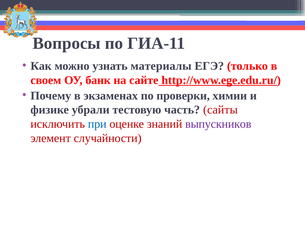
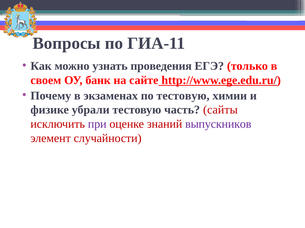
материалы: материалы -> проведения
по проверки: проверки -> тестовую
при colour: blue -> purple
